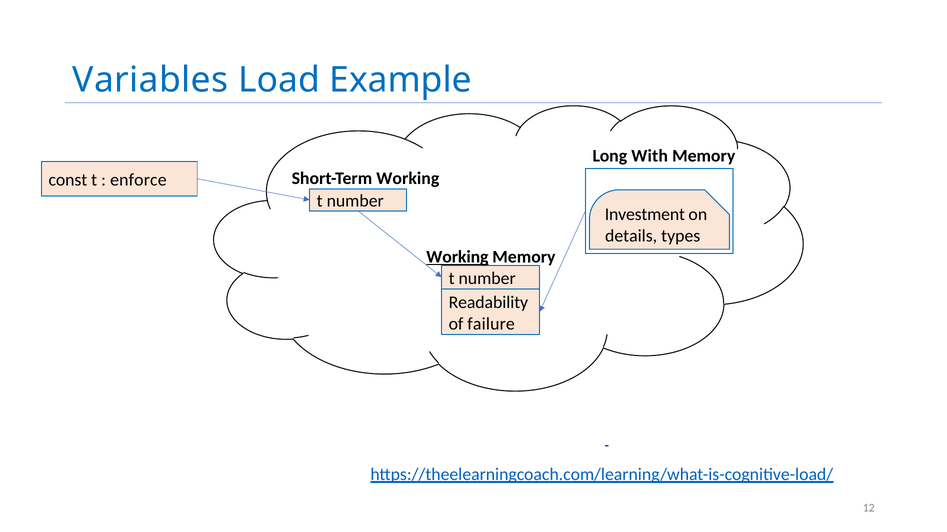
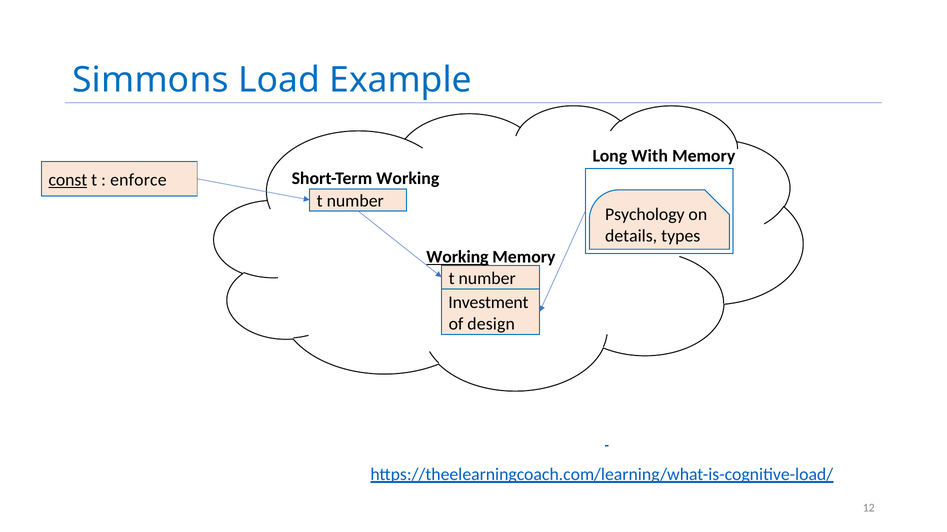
Variables: Variables -> Simmons
const underline: none -> present
Investment: Investment -> Psychology
Readability: Readability -> Investment
failure: failure -> design
